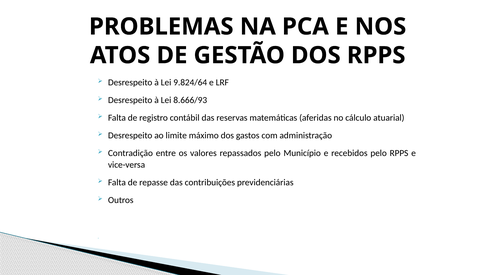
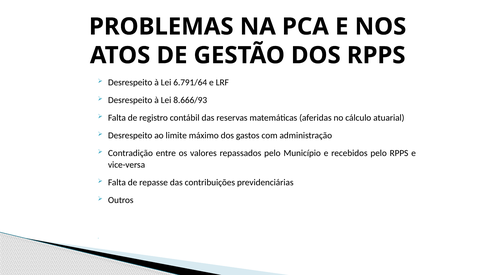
9.824/64: 9.824/64 -> 6.791/64
